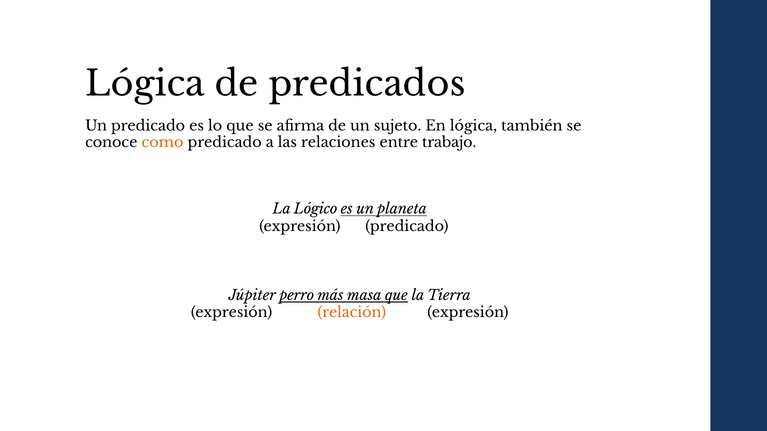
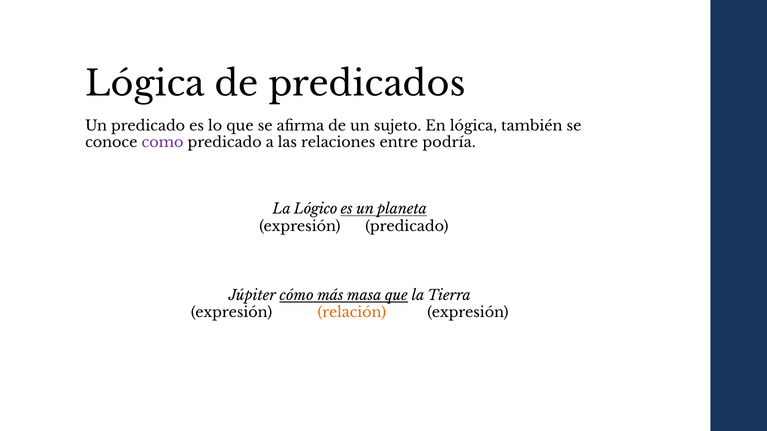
como colour: orange -> purple
trabajo: trabajo -> podría
perro: perro -> cómo
